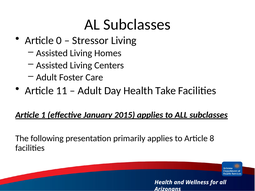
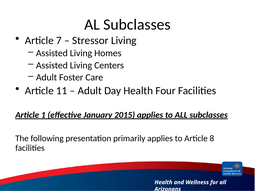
0: 0 -> 7
Take: Take -> Four
